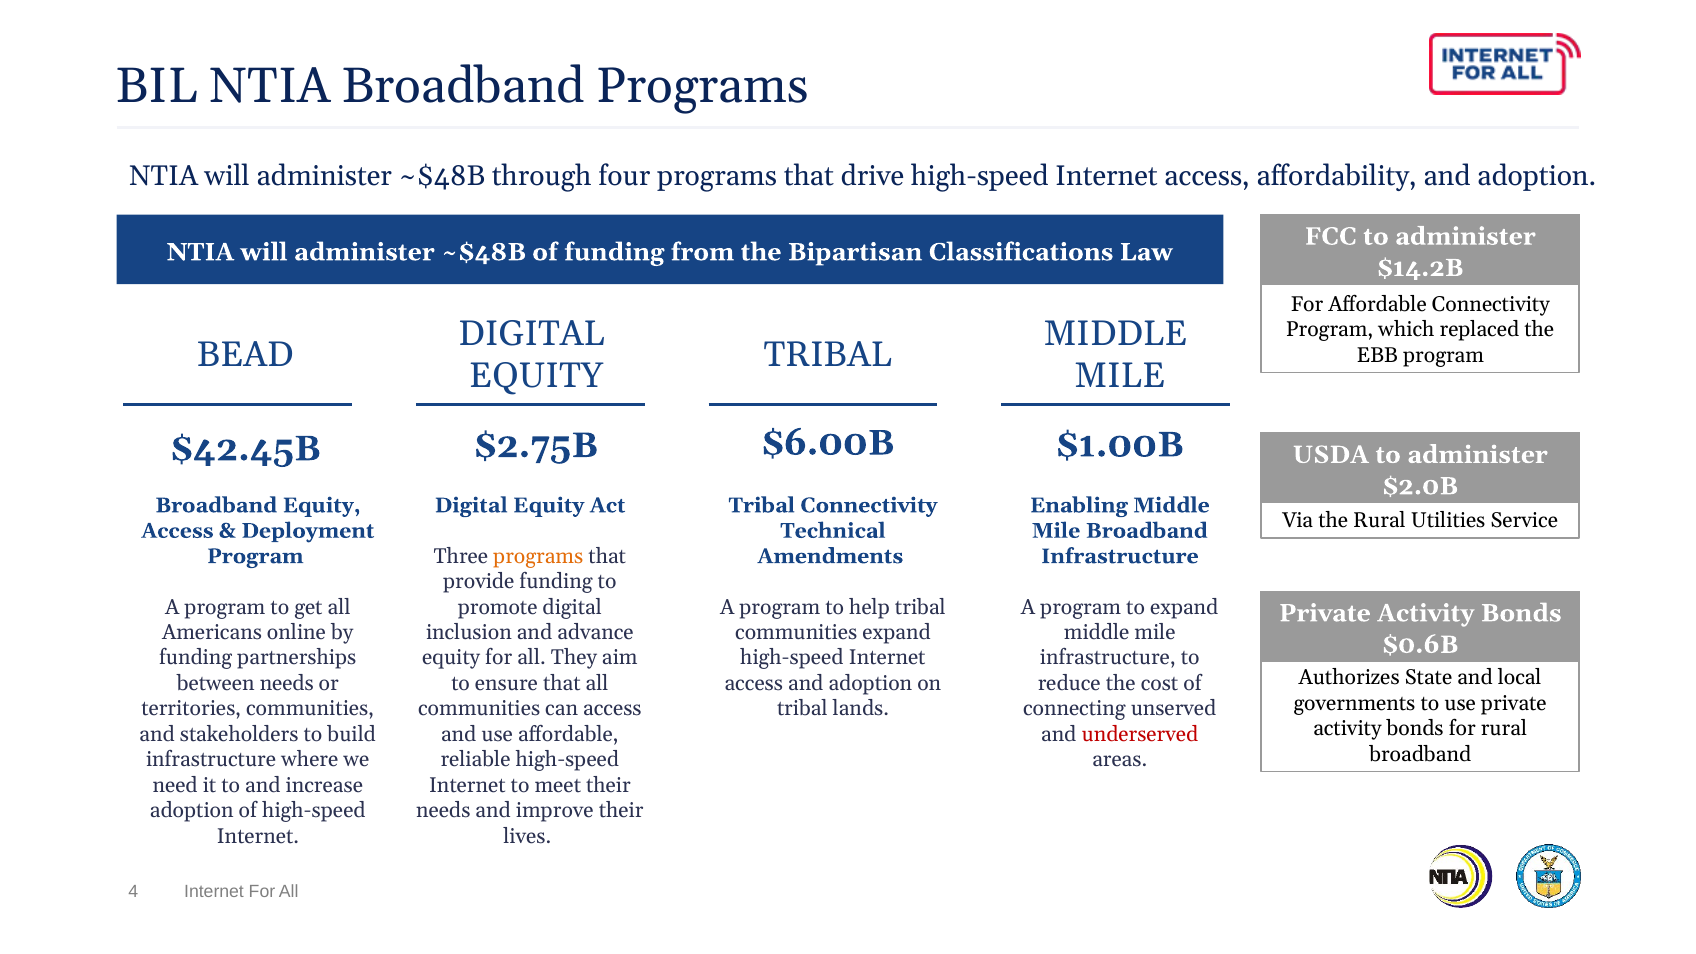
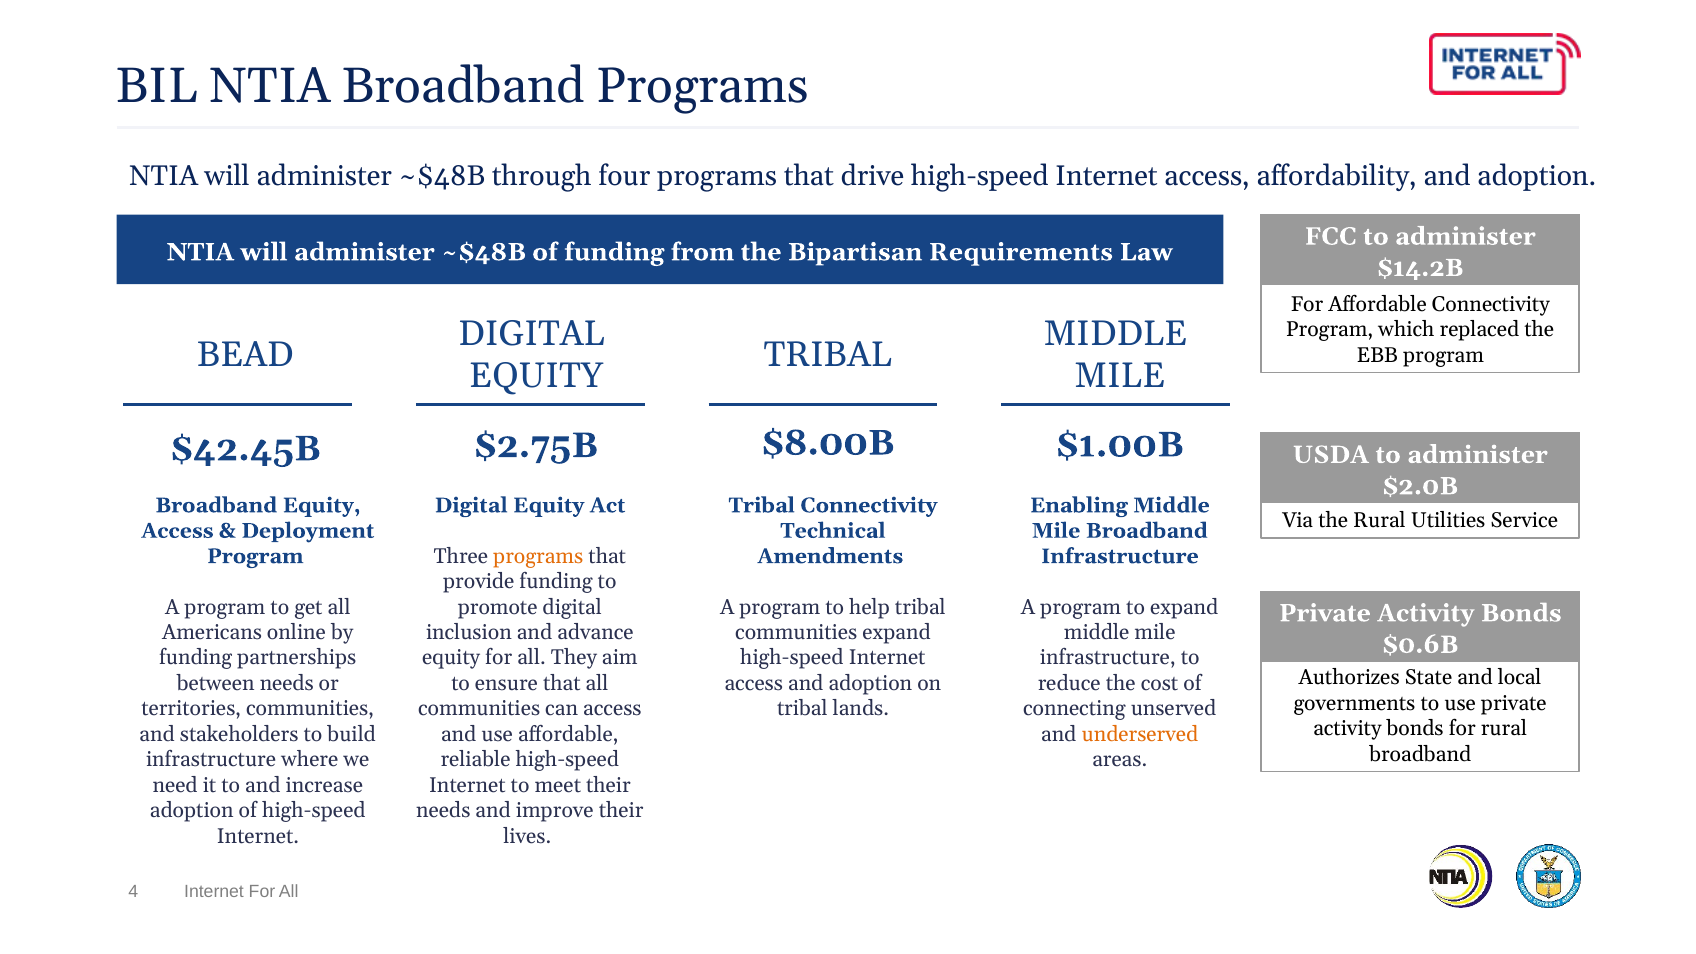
Classifications: Classifications -> Requirements
$6.00B: $6.00B -> $8.00B
underserved colour: red -> orange
